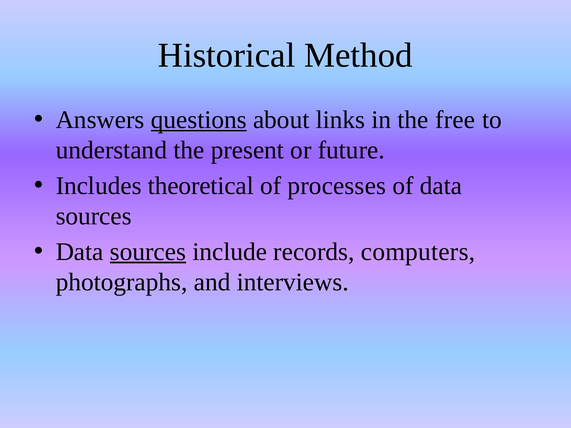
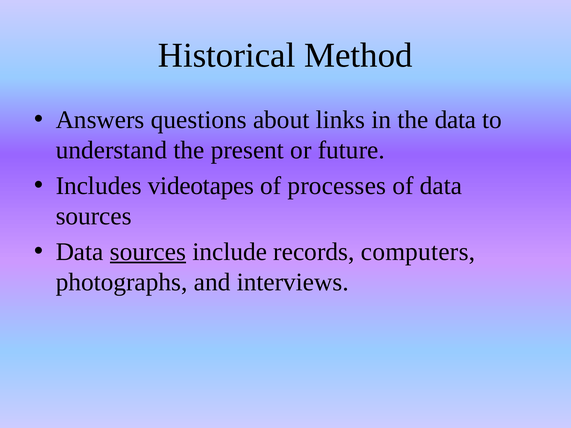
questions underline: present -> none
the free: free -> data
theoretical: theoretical -> videotapes
